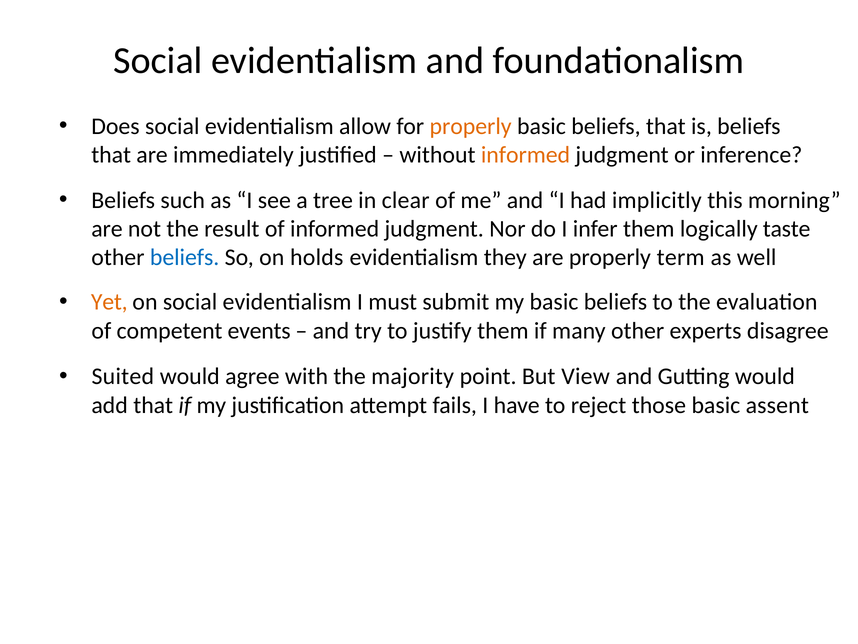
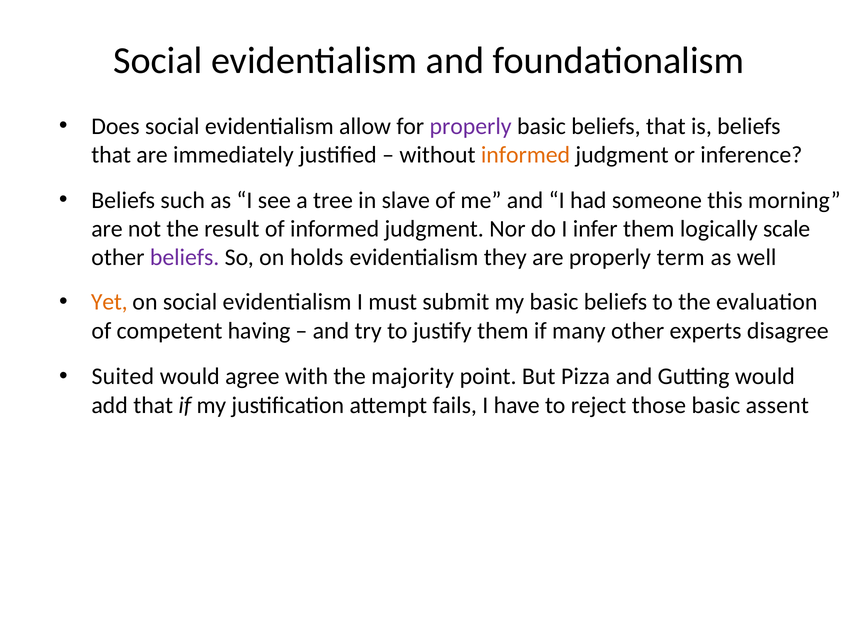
properly at (471, 126) colour: orange -> purple
clear: clear -> slave
implicitly: implicitly -> someone
taste: taste -> scale
beliefs at (185, 257) colour: blue -> purple
events: events -> having
View: View -> Pizza
